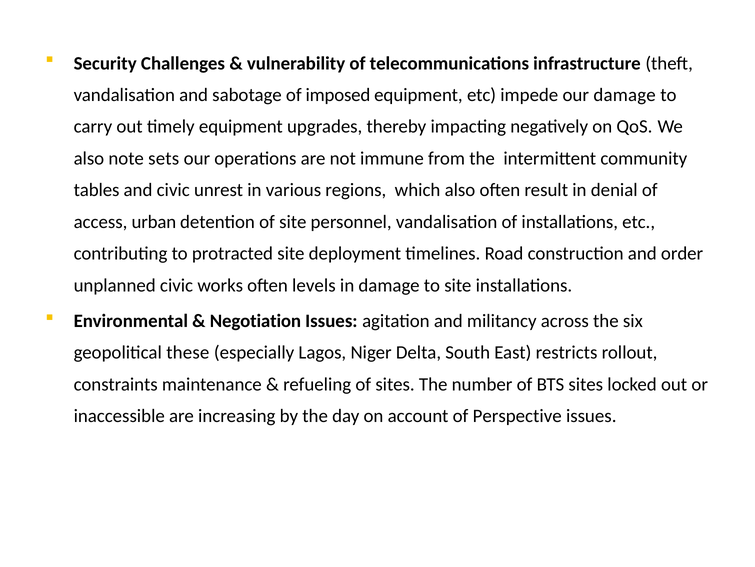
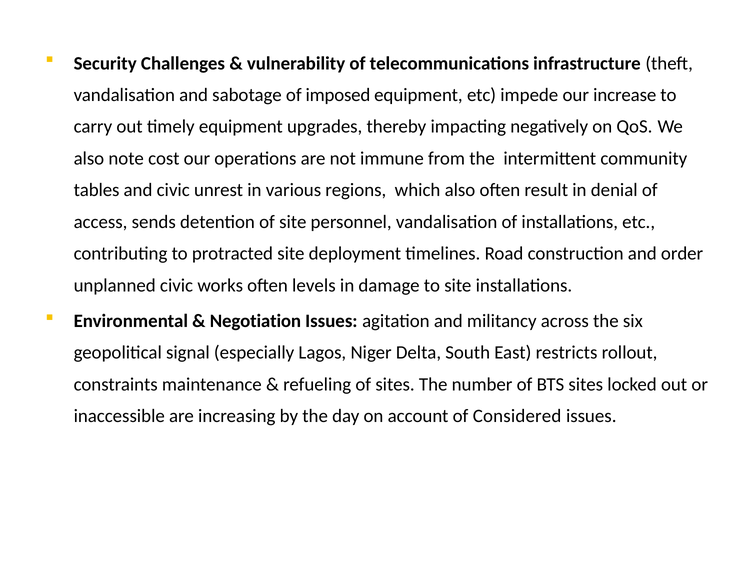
our damage: damage -> increase
sets: sets -> cost
urban: urban -> sends
these: these -> signal
Perspective: Perspective -> Considered
